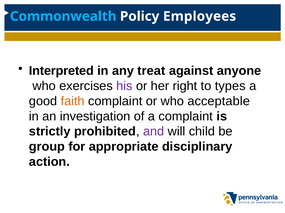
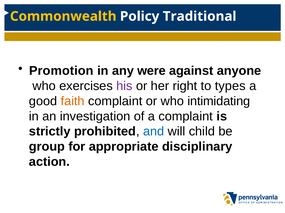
Commonwealth colour: light blue -> yellow
Employees: Employees -> Traditional
Interpreted: Interpreted -> Promotion
treat: treat -> were
acceptable: acceptable -> intimidating
and colour: purple -> blue
